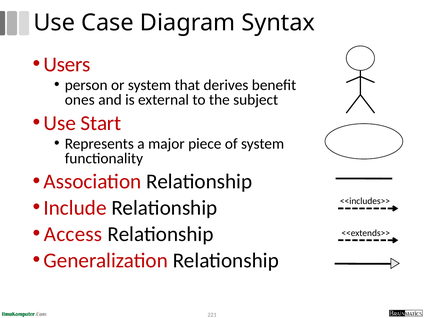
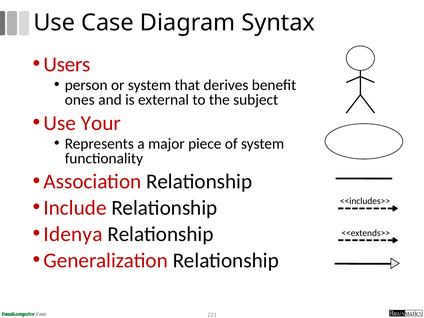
Start: Start -> Your
Access: Access -> Idenya
